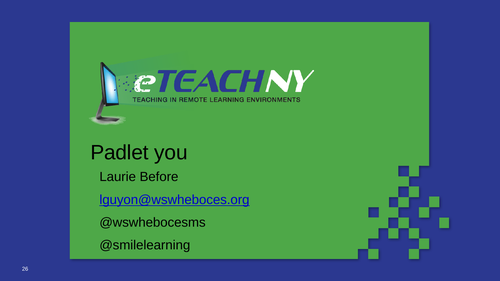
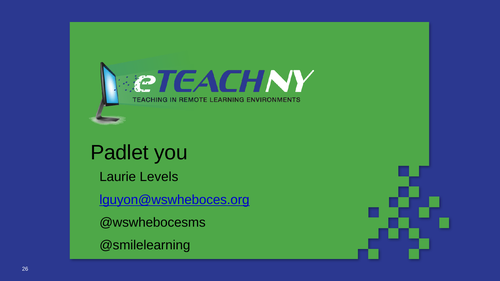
Before: Before -> Levels
